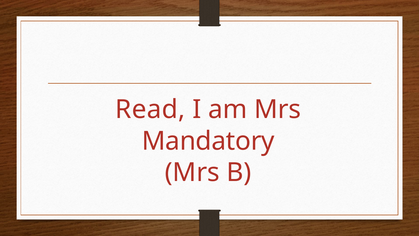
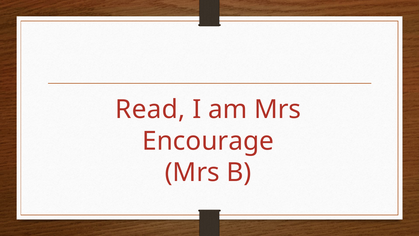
Mandatory: Mandatory -> Encourage
